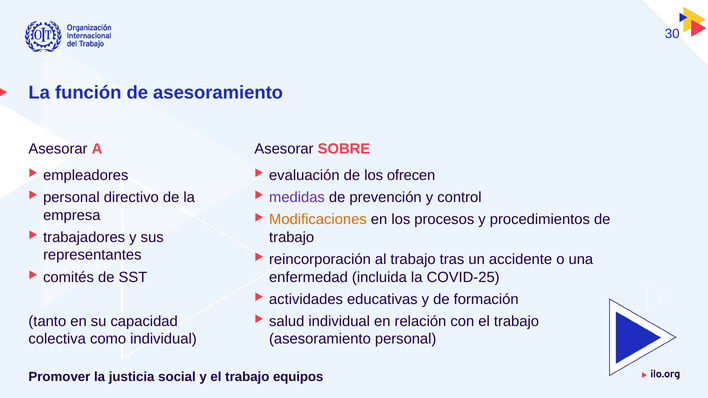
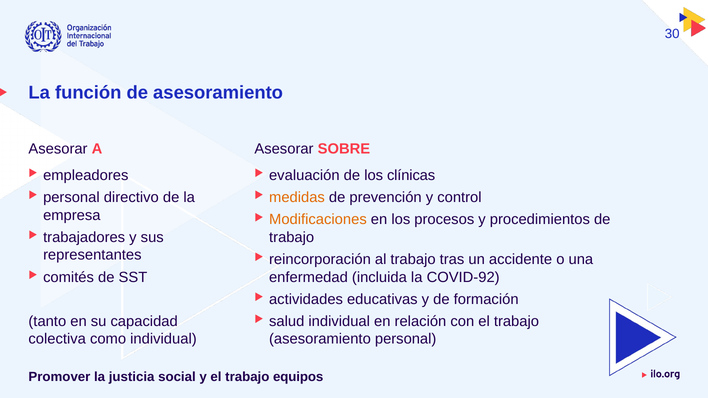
ofrecen: ofrecen -> clínicas
medidas colour: purple -> orange
COVID-25: COVID-25 -> COVID-92
